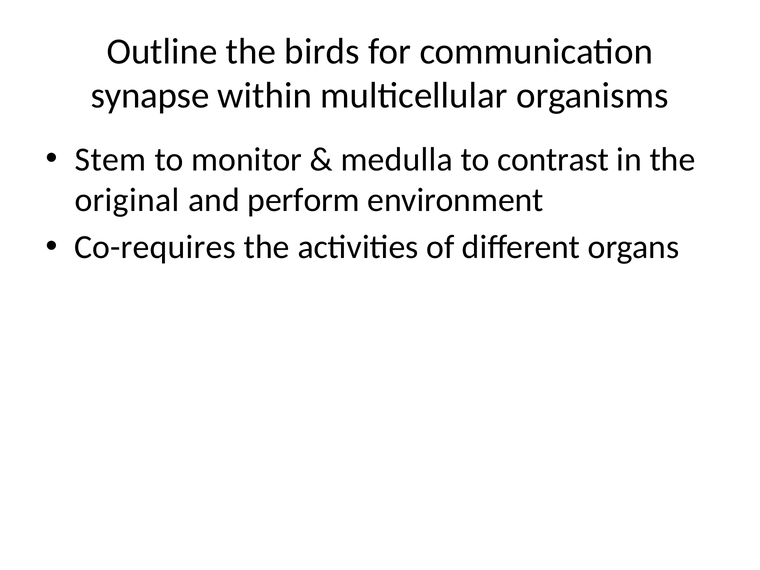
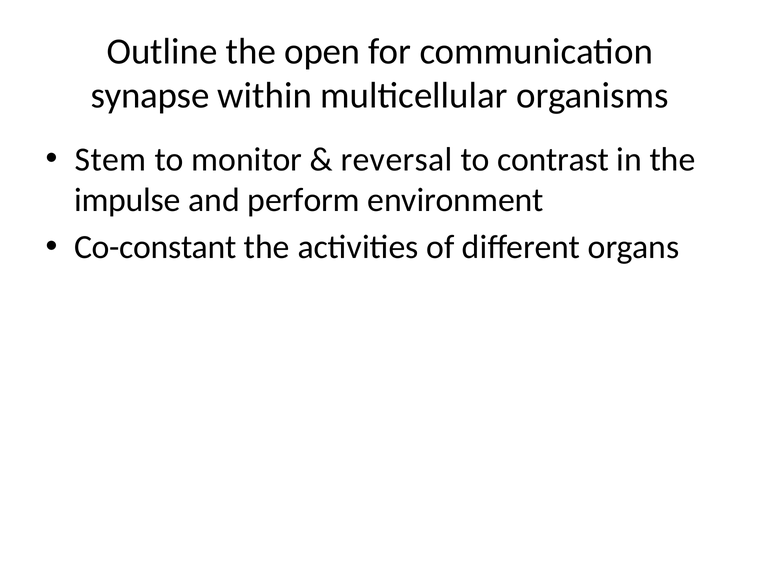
birds: birds -> open
medulla: medulla -> reversal
original: original -> impulse
Co-requires: Co-requires -> Co-constant
